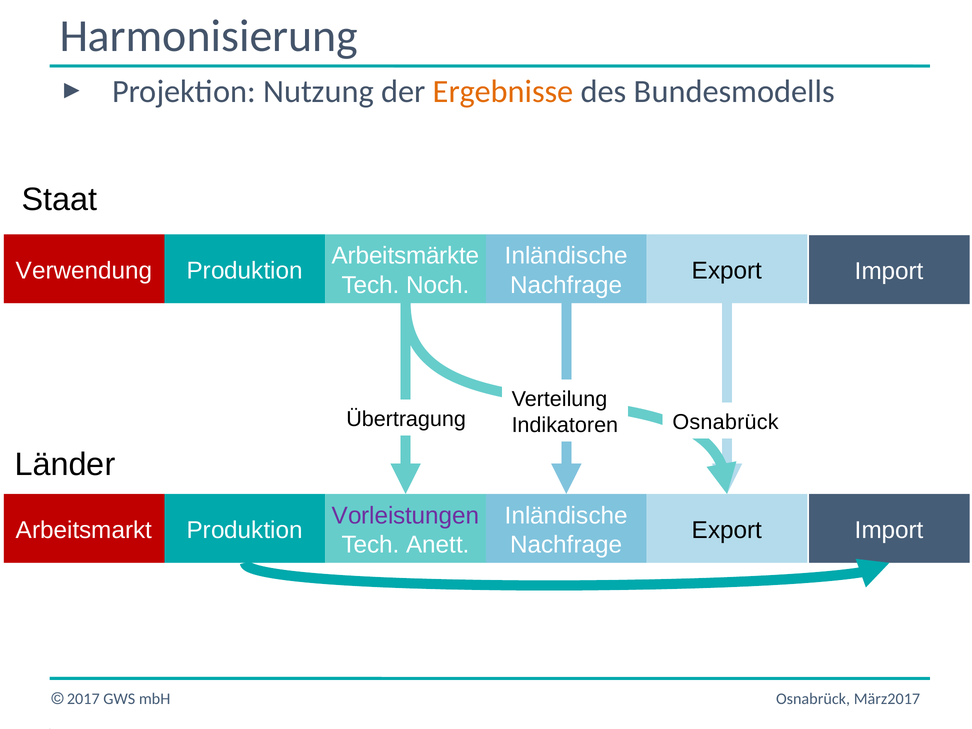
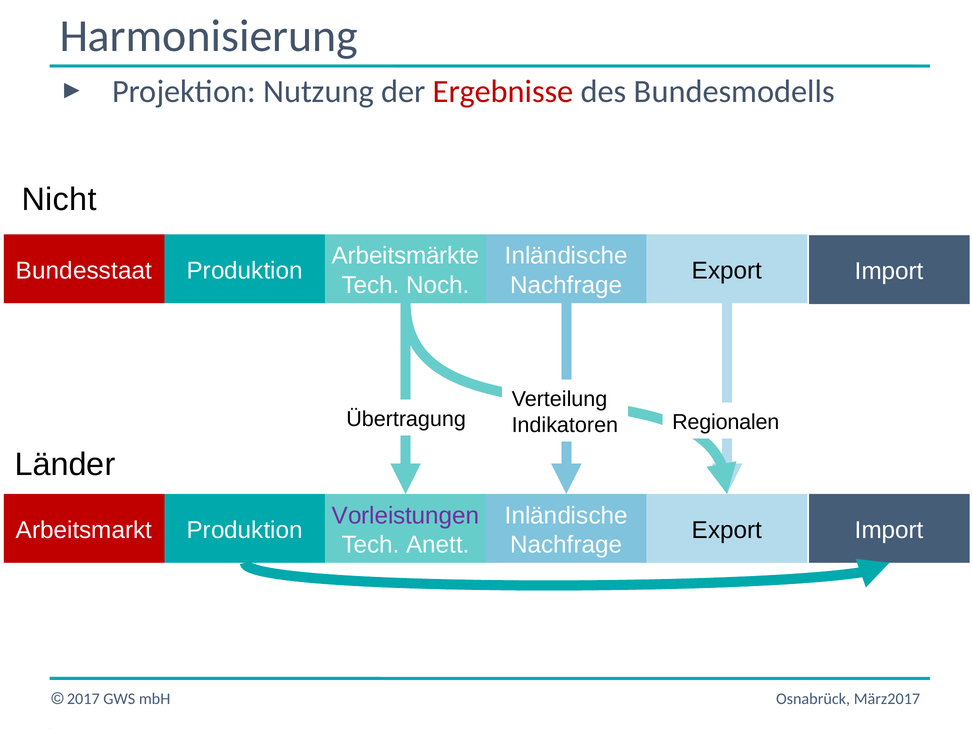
Ergebnisse colour: orange -> red
Staat: Staat -> Nicht
Verwendung: Verwendung -> Bundesstaat
Osnabrück at (726, 422): Osnabrück -> Regionalen
